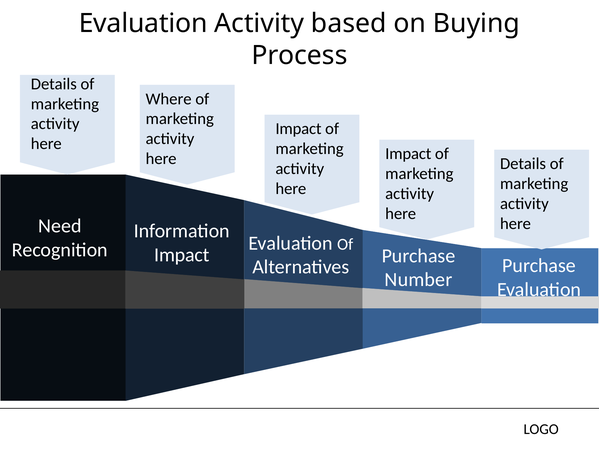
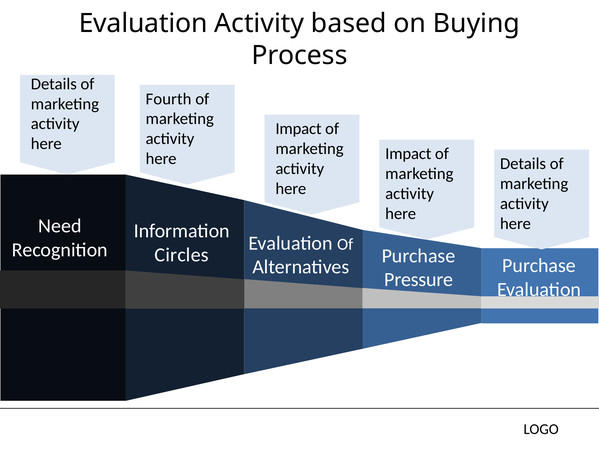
Where: Where -> Fourth
Impact at (182, 255): Impact -> Circles
Number: Number -> Pressure
